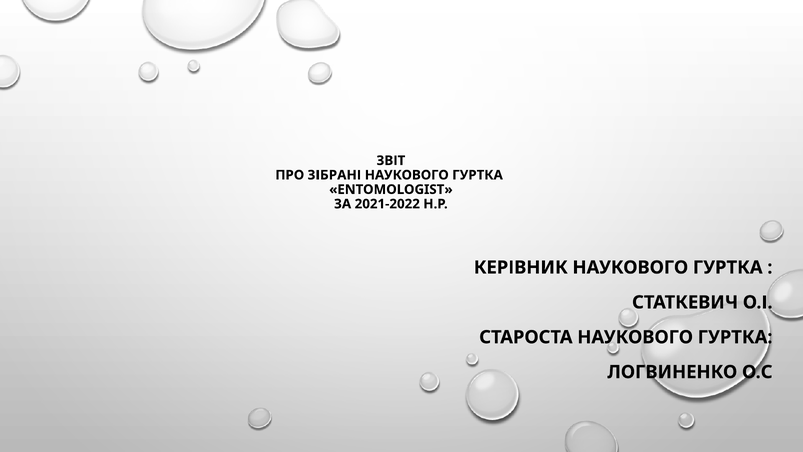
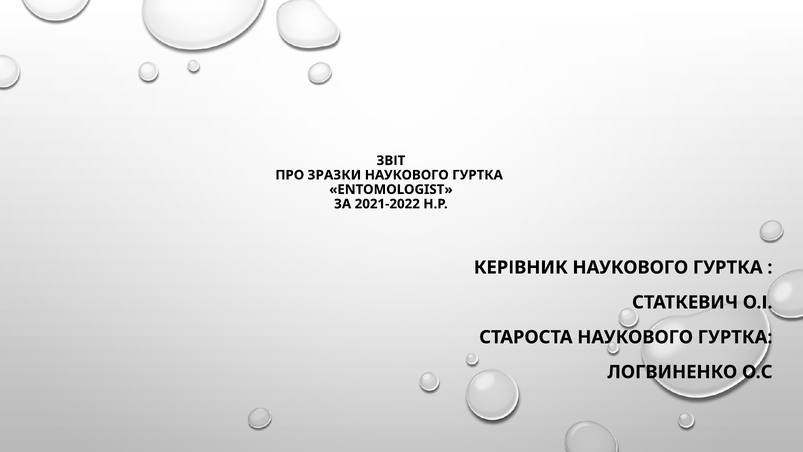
ЗІБРАНІ: ЗІБРАНІ -> ЗРАЗКИ
